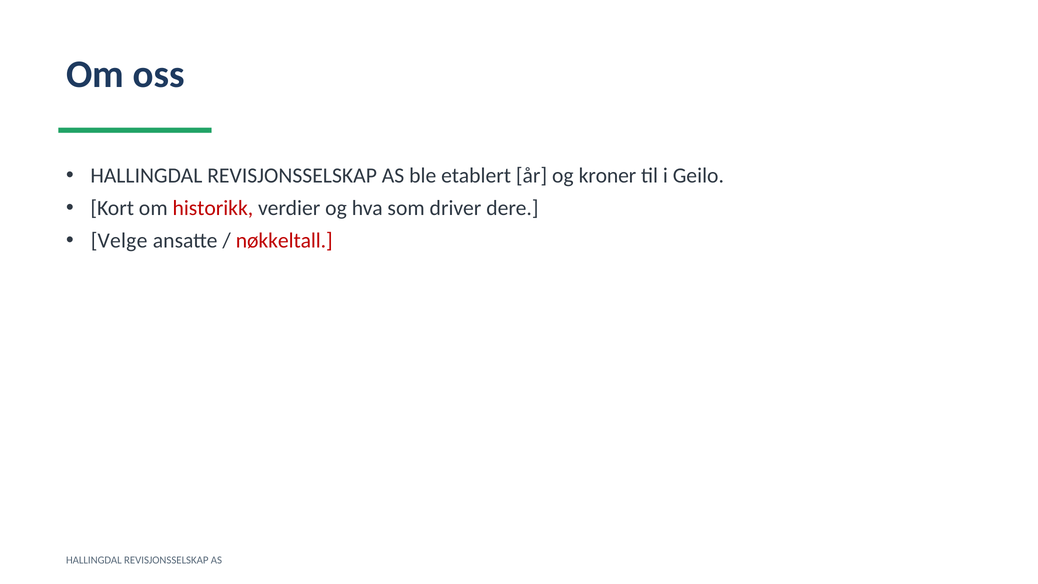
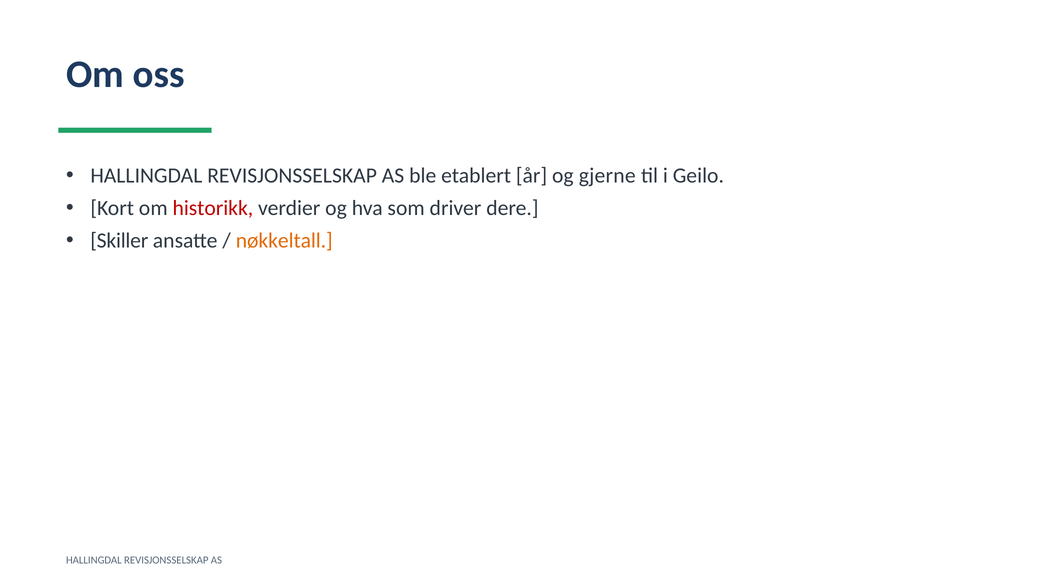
kroner: kroner -> gjerne
Velge: Velge -> Skiller
nøkkeltall colour: red -> orange
